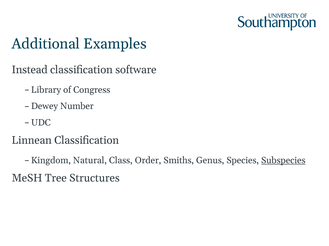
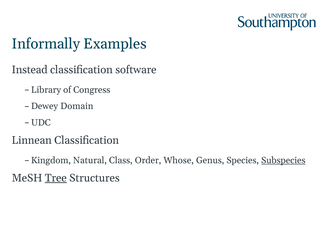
Additional: Additional -> Informally
Number: Number -> Domain
Smiths: Smiths -> Whose
Tree underline: none -> present
